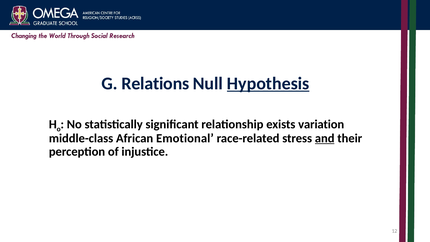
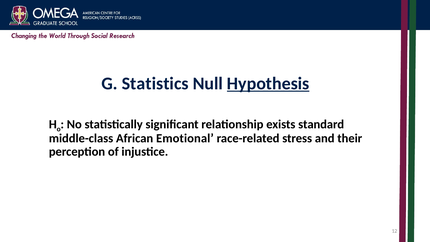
Relations: Relations -> Statistics
variation: variation -> standard
and underline: present -> none
